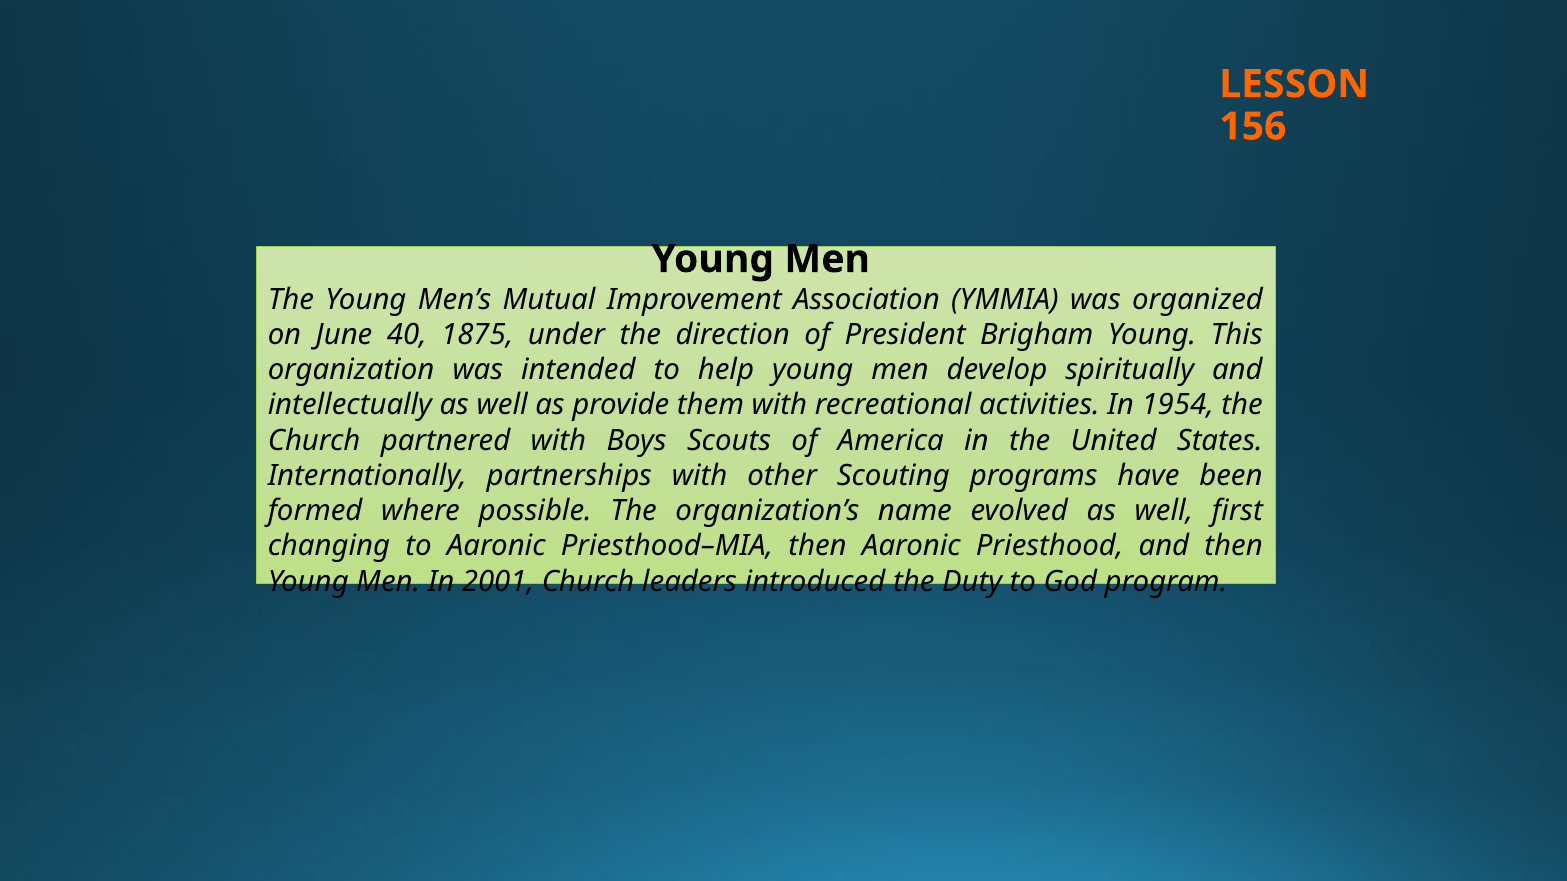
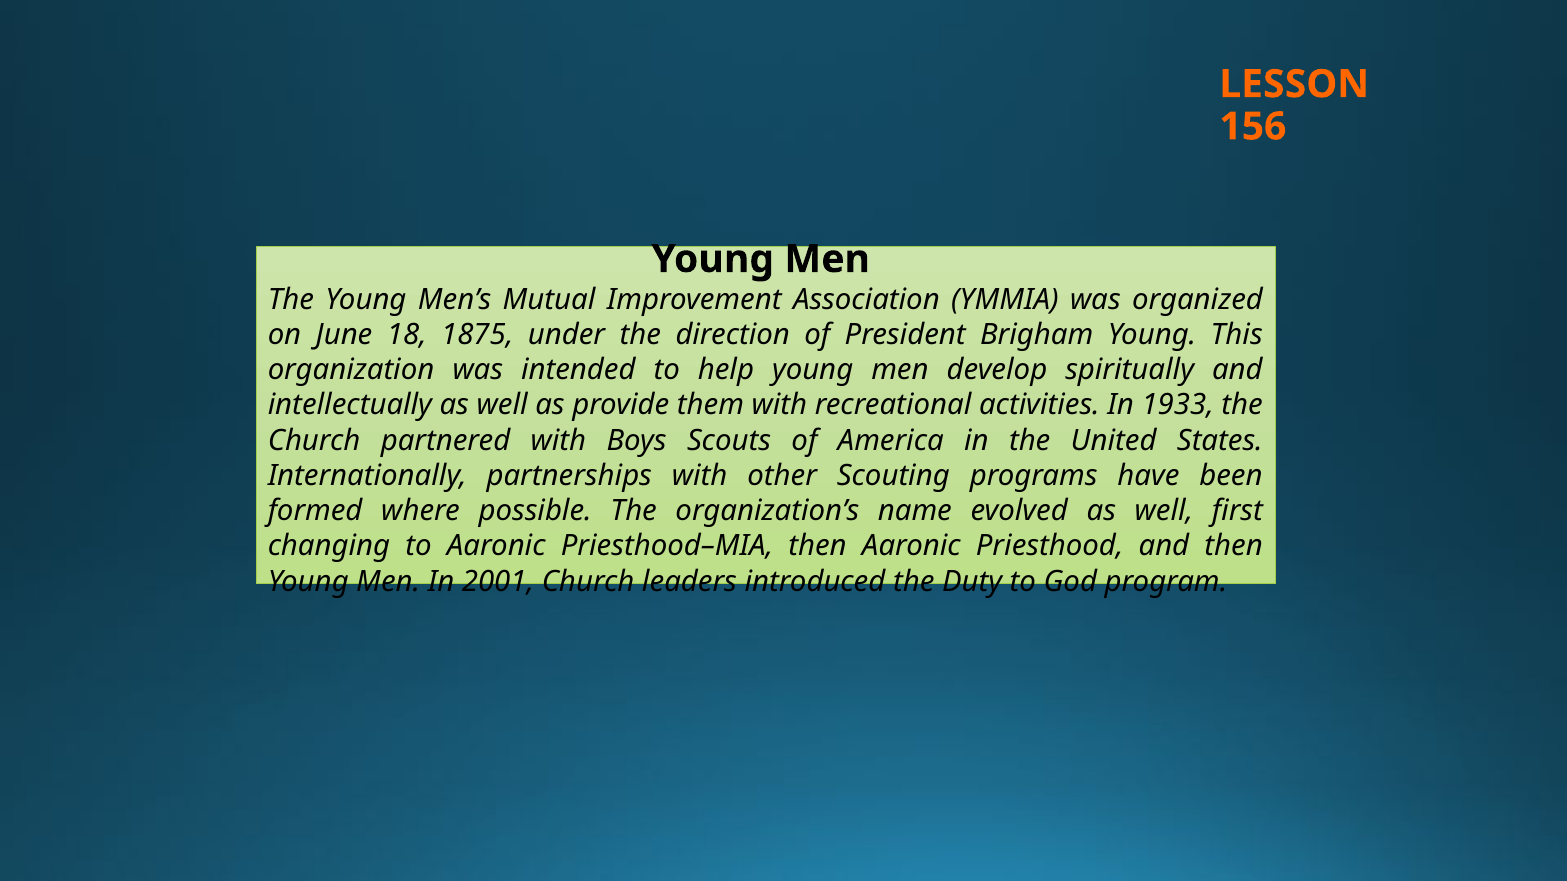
40: 40 -> 18
1954: 1954 -> 1933
